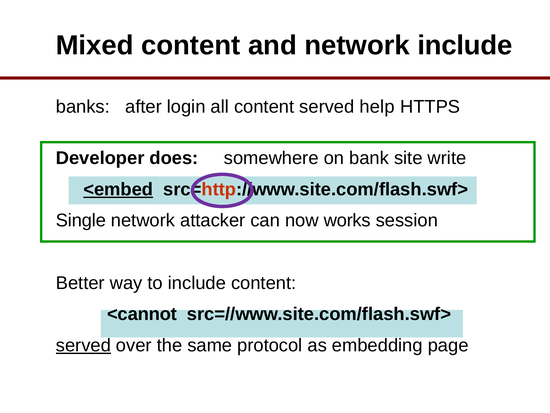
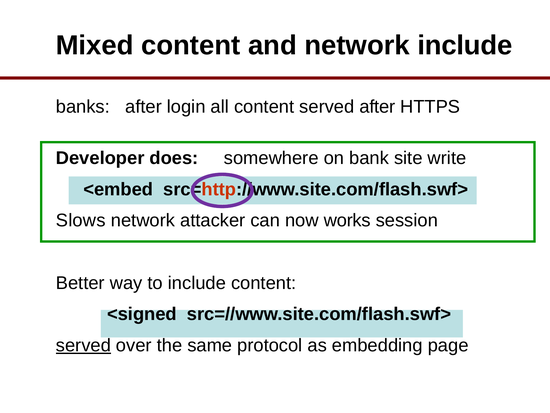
served help: help -> after
<embed underline: present -> none
Single: Single -> Slows
<cannot: <cannot -> <signed
